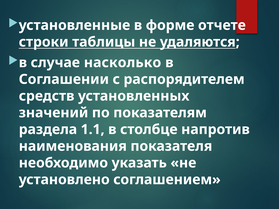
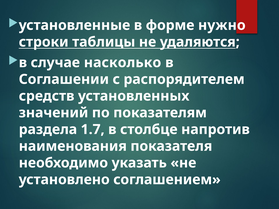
отчете: отчете -> нужно
1.1: 1.1 -> 1.7
